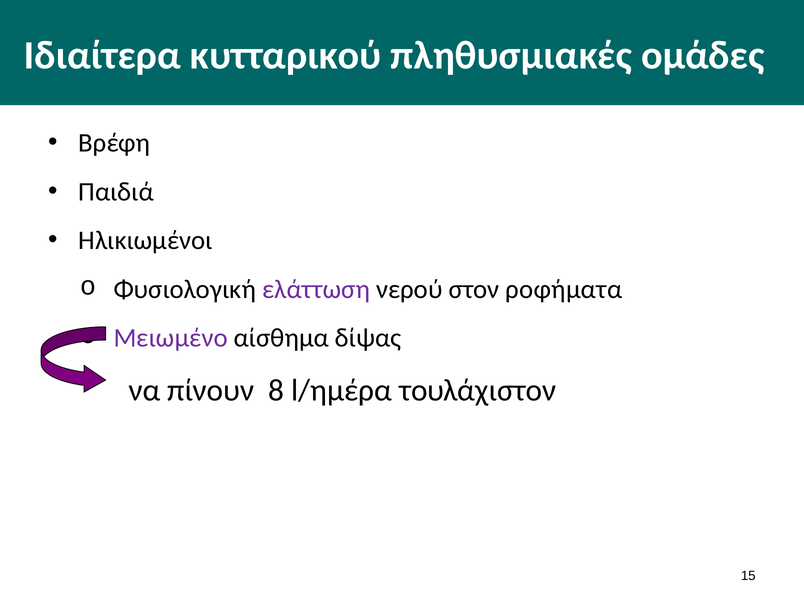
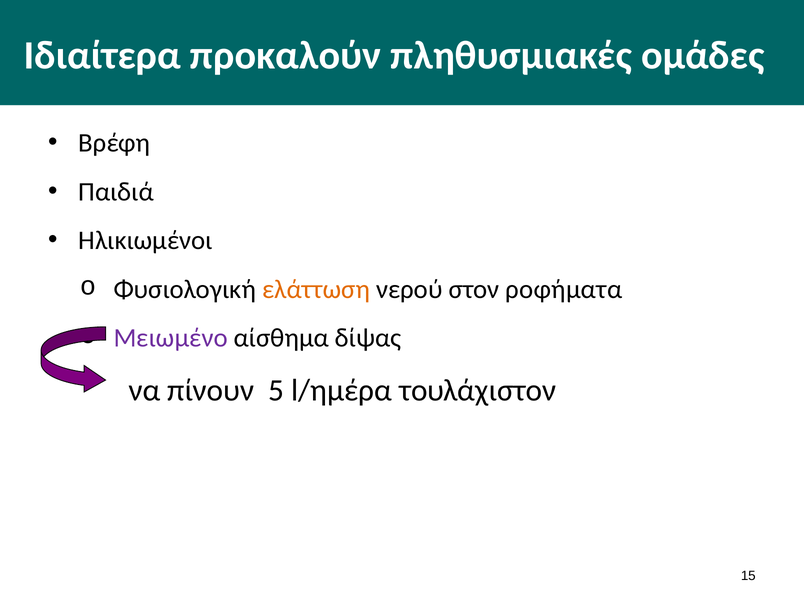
κυτταρικού: κυτταρικού -> προκαλούν
ελάττωση colour: purple -> orange
8: 8 -> 5
